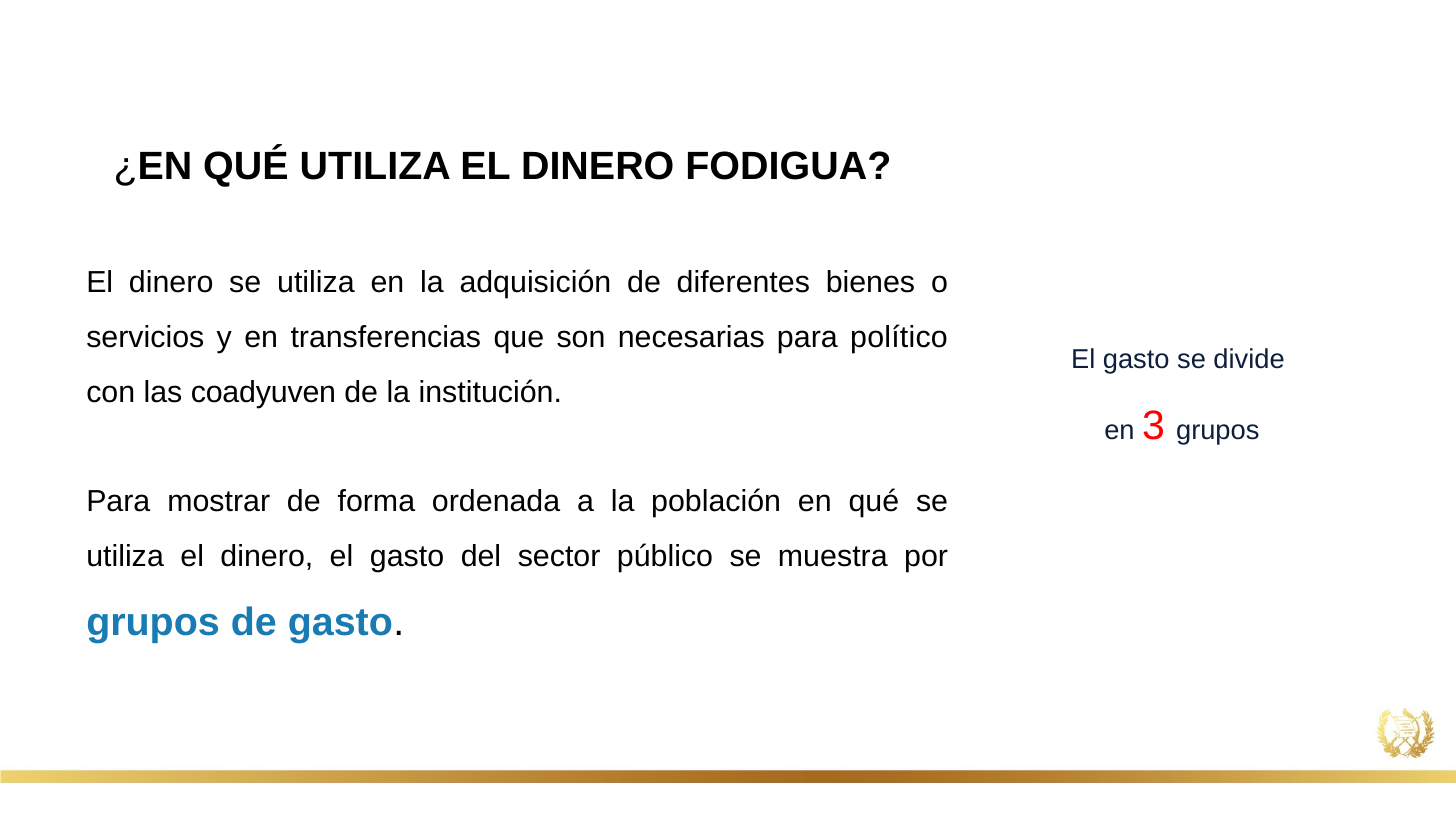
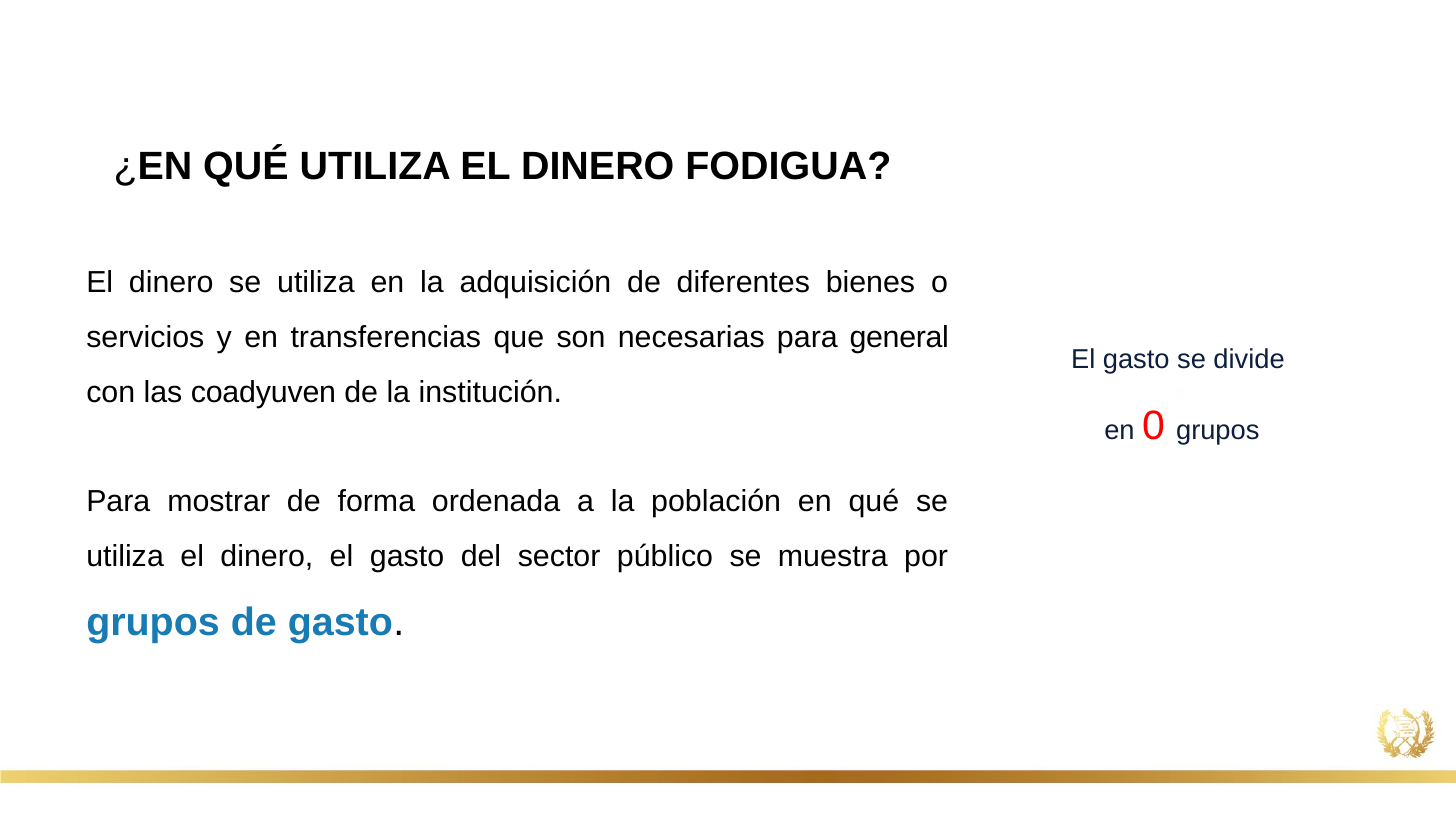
político: político -> general
3: 3 -> 0
